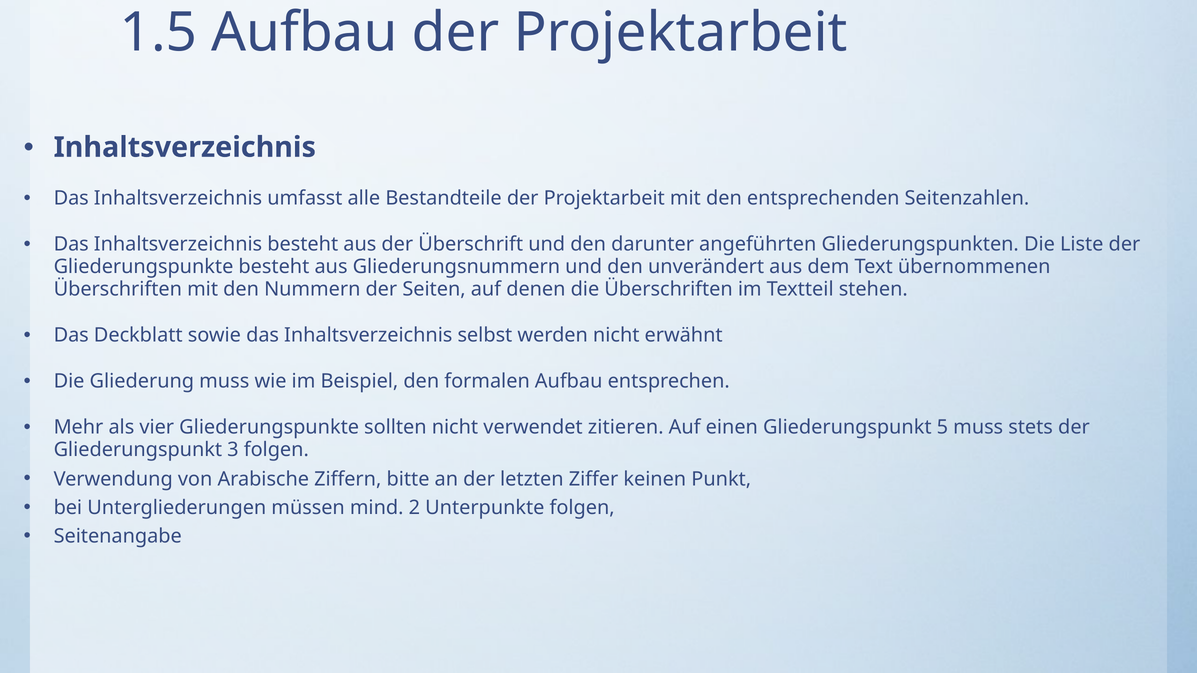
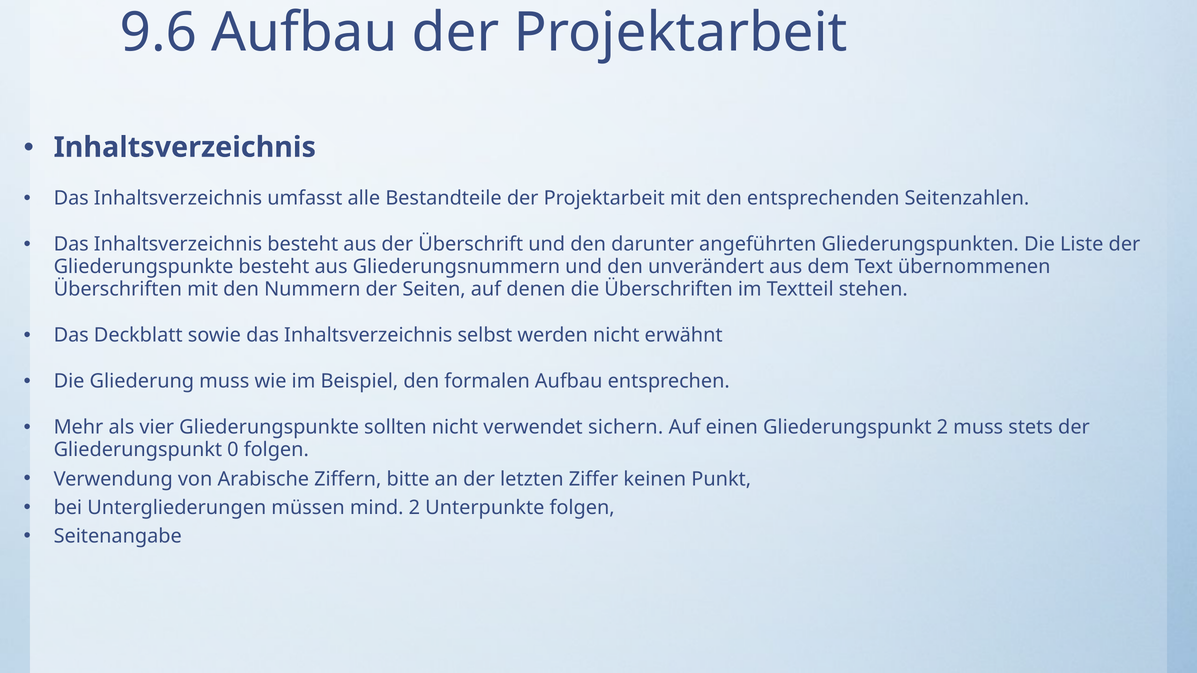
1.5: 1.5 -> 9.6
zitieren: zitieren -> sichern
Gliederungspunkt 5: 5 -> 2
3: 3 -> 0
